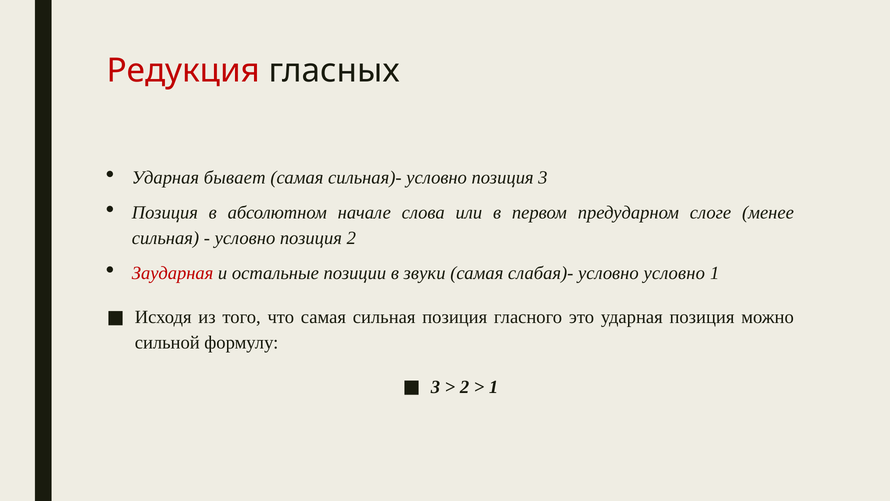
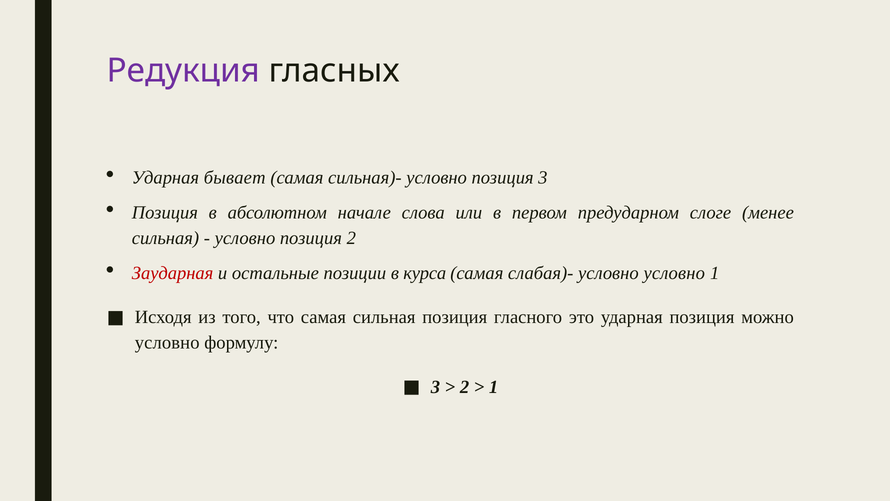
Редукция colour: red -> purple
звуки: звуки -> курса
сильной at (167, 343): сильной -> условно
